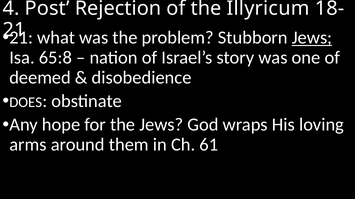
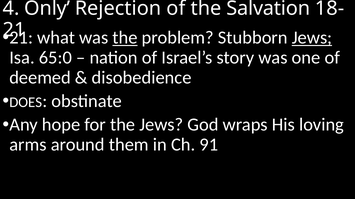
Post: Post -> Only
Illyricum: Illyricum -> Salvation
the at (125, 38) underline: none -> present
65:8: 65:8 -> 65:0
61: 61 -> 91
